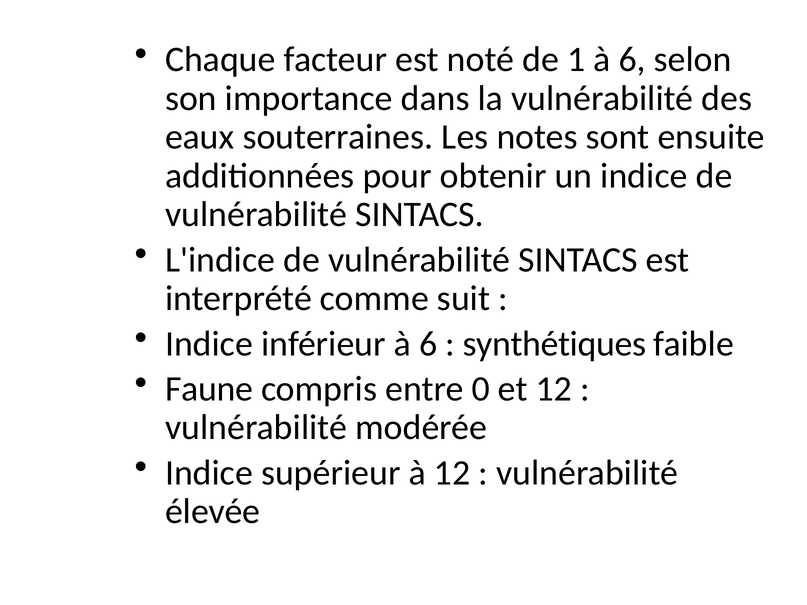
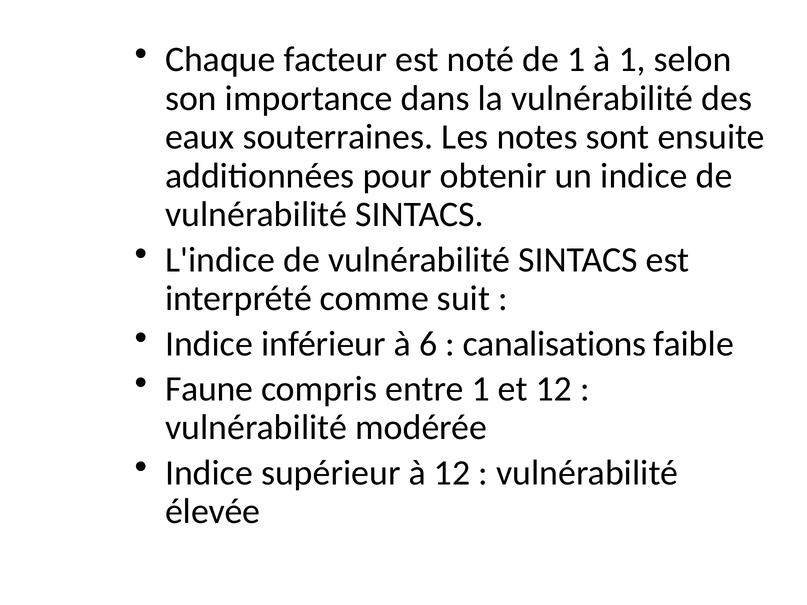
1 à 6: 6 -> 1
synthétiques: synthétiques -> canalisations
entre 0: 0 -> 1
